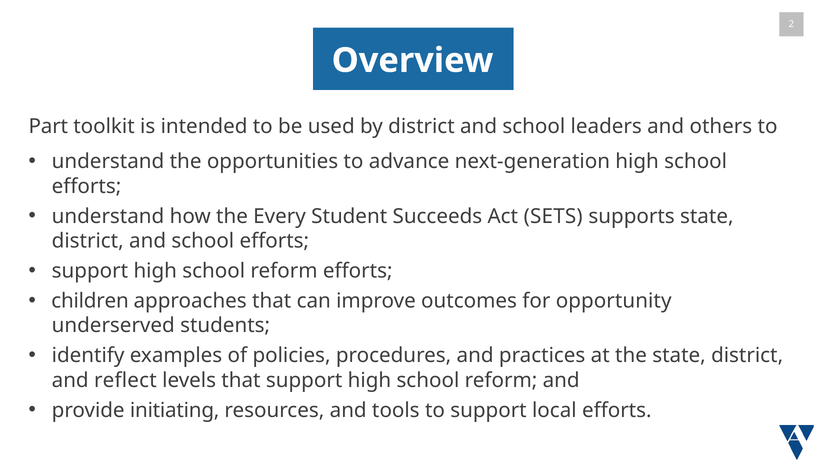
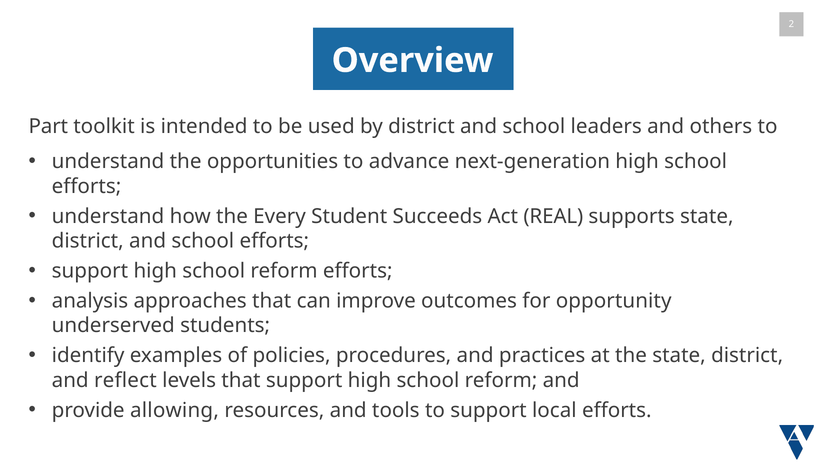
SETS: SETS -> REAL
children: children -> analysis
initiating: initiating -> allowing
